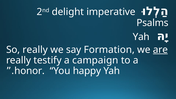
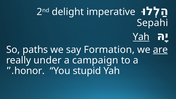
Psalms: Psalms -> Sepahi
Yah at (141, 37) underline: none -> present
So really: really -> paths
testify: testify -> under
happy: happy -> stupid
